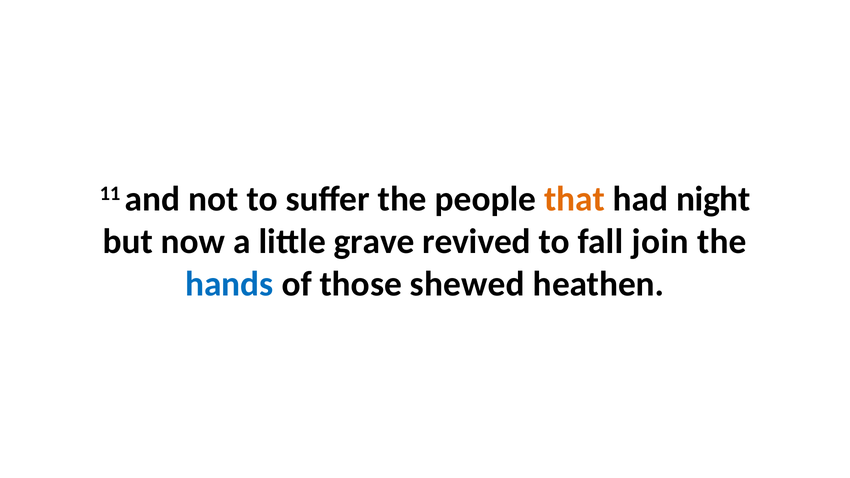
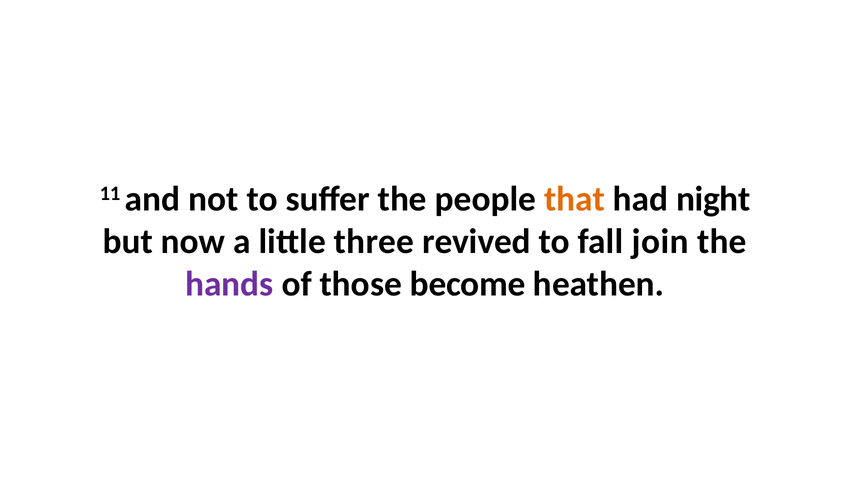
grave: grave -> three
hands colour: blue -> purple
shewed: shewed -> become
